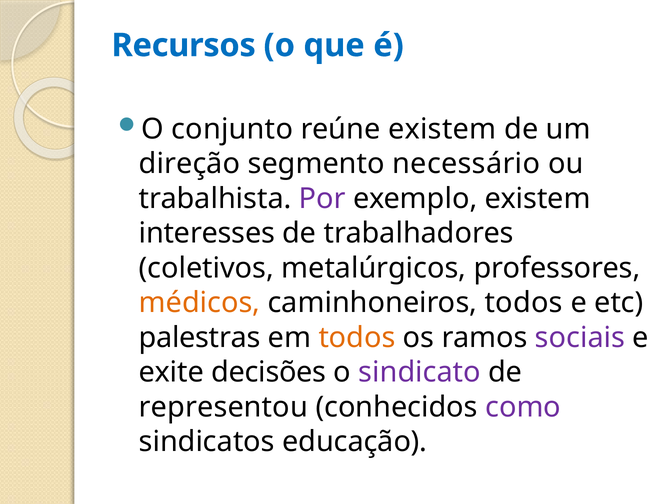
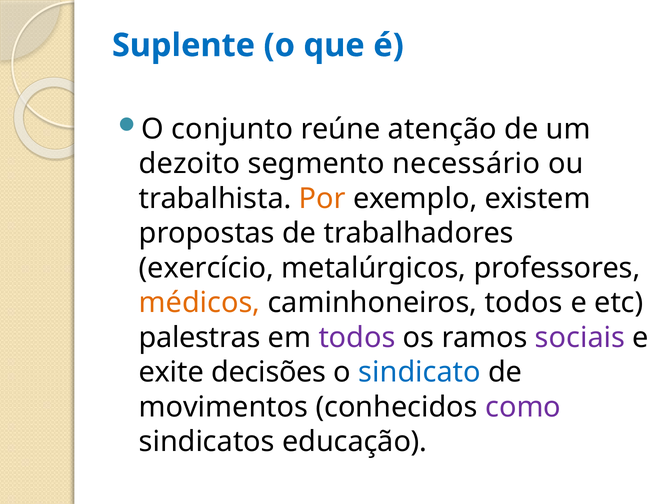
Recursos: Recursos -> Suplente
reúne existem: existem -> atenção
direção: direção -> dezoito
Por colour: purple -> orange
interesses: interesses -> propostas
coletivos: coletivos -> exercício
todos at (357, 337) colour: orange -> purple
sindicato colour: purple -> blue
representou: representou -> movimentos
